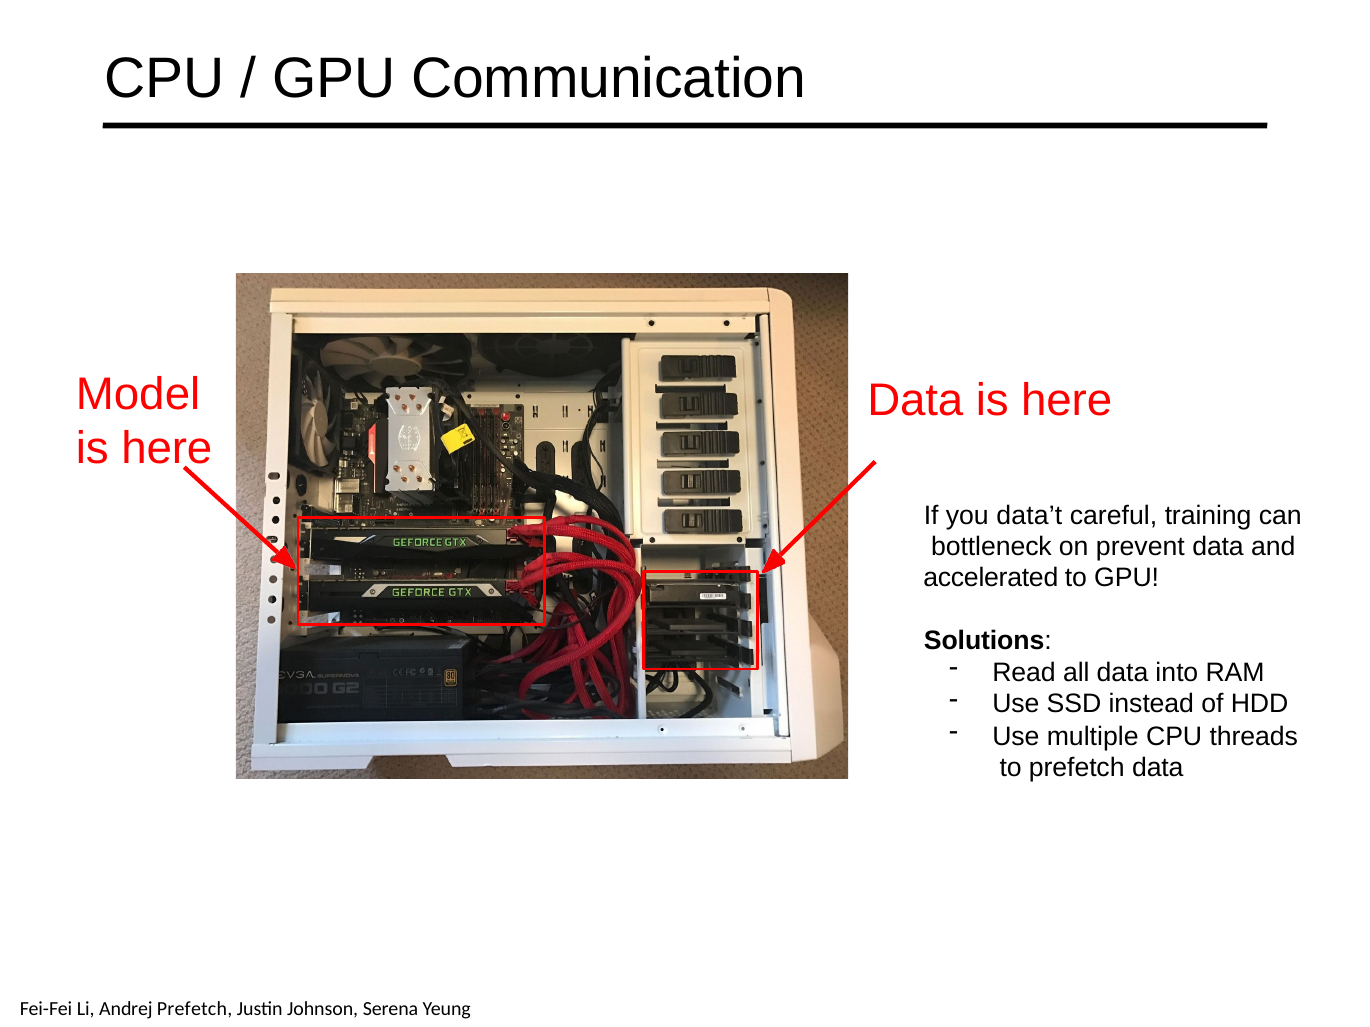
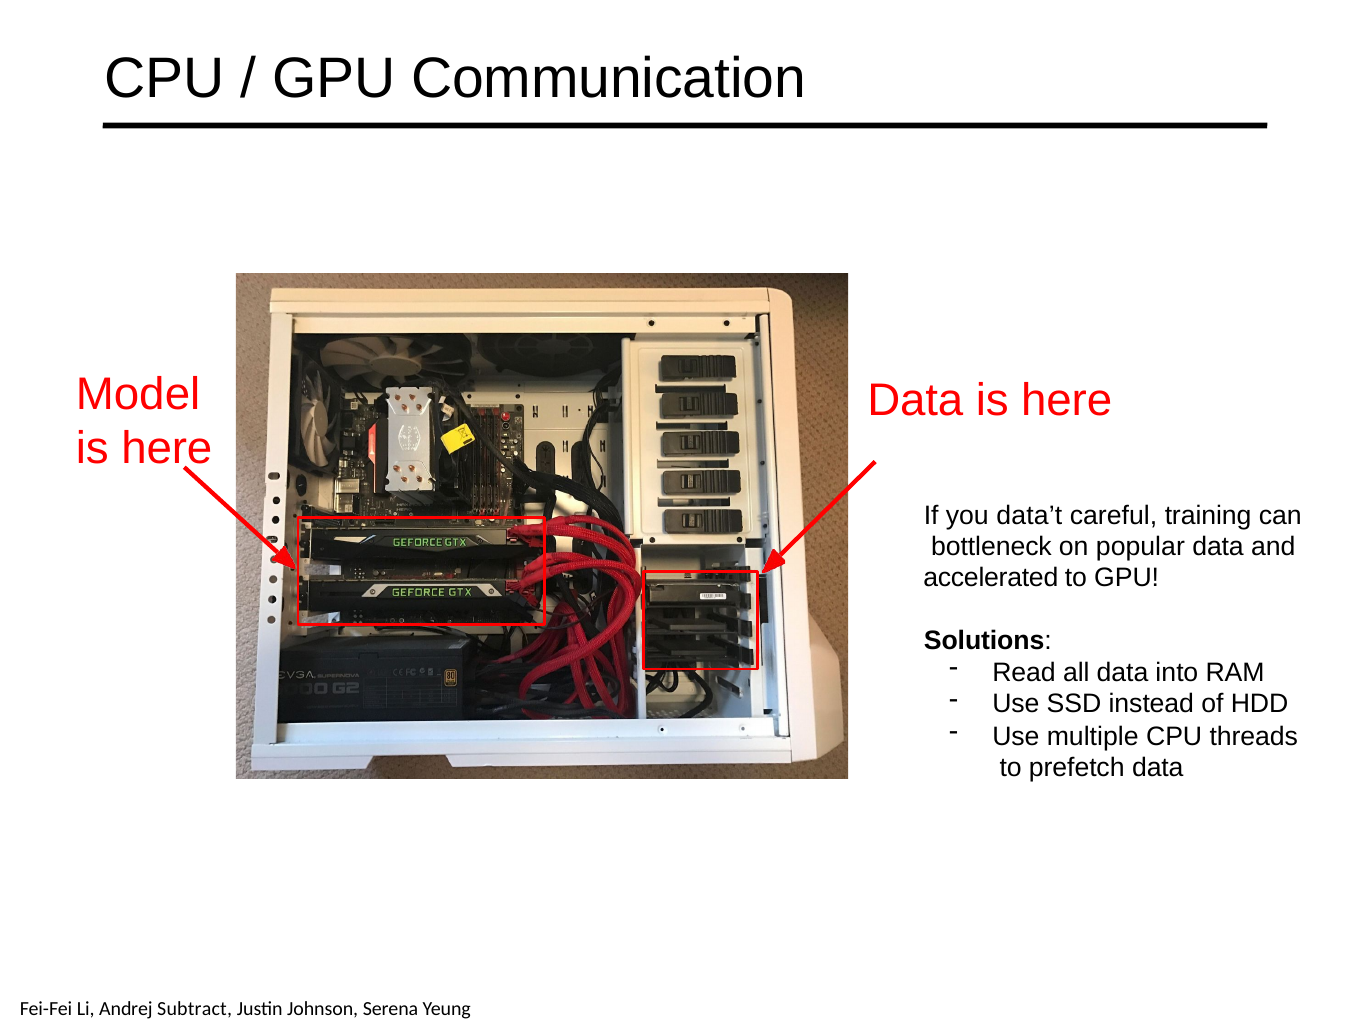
prevent: prevent -> popular
Andrej Prefetch: Prefetch -> Subtract
